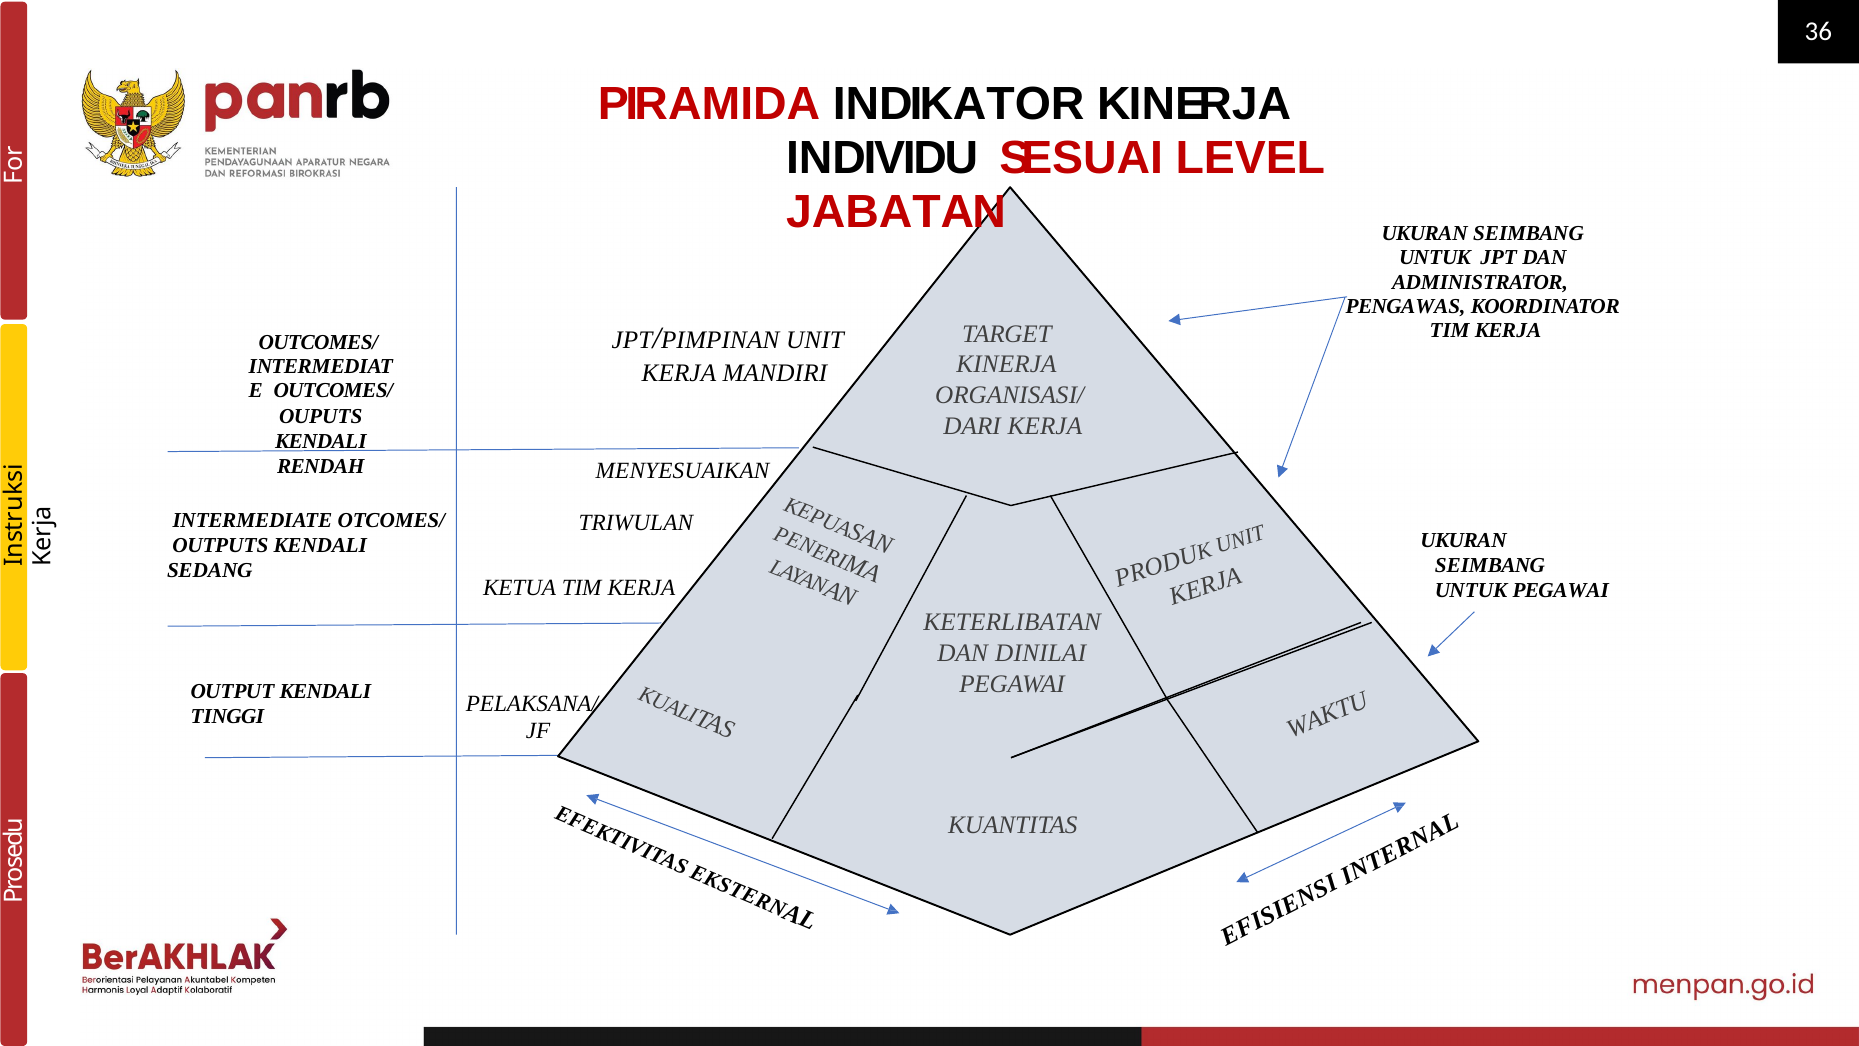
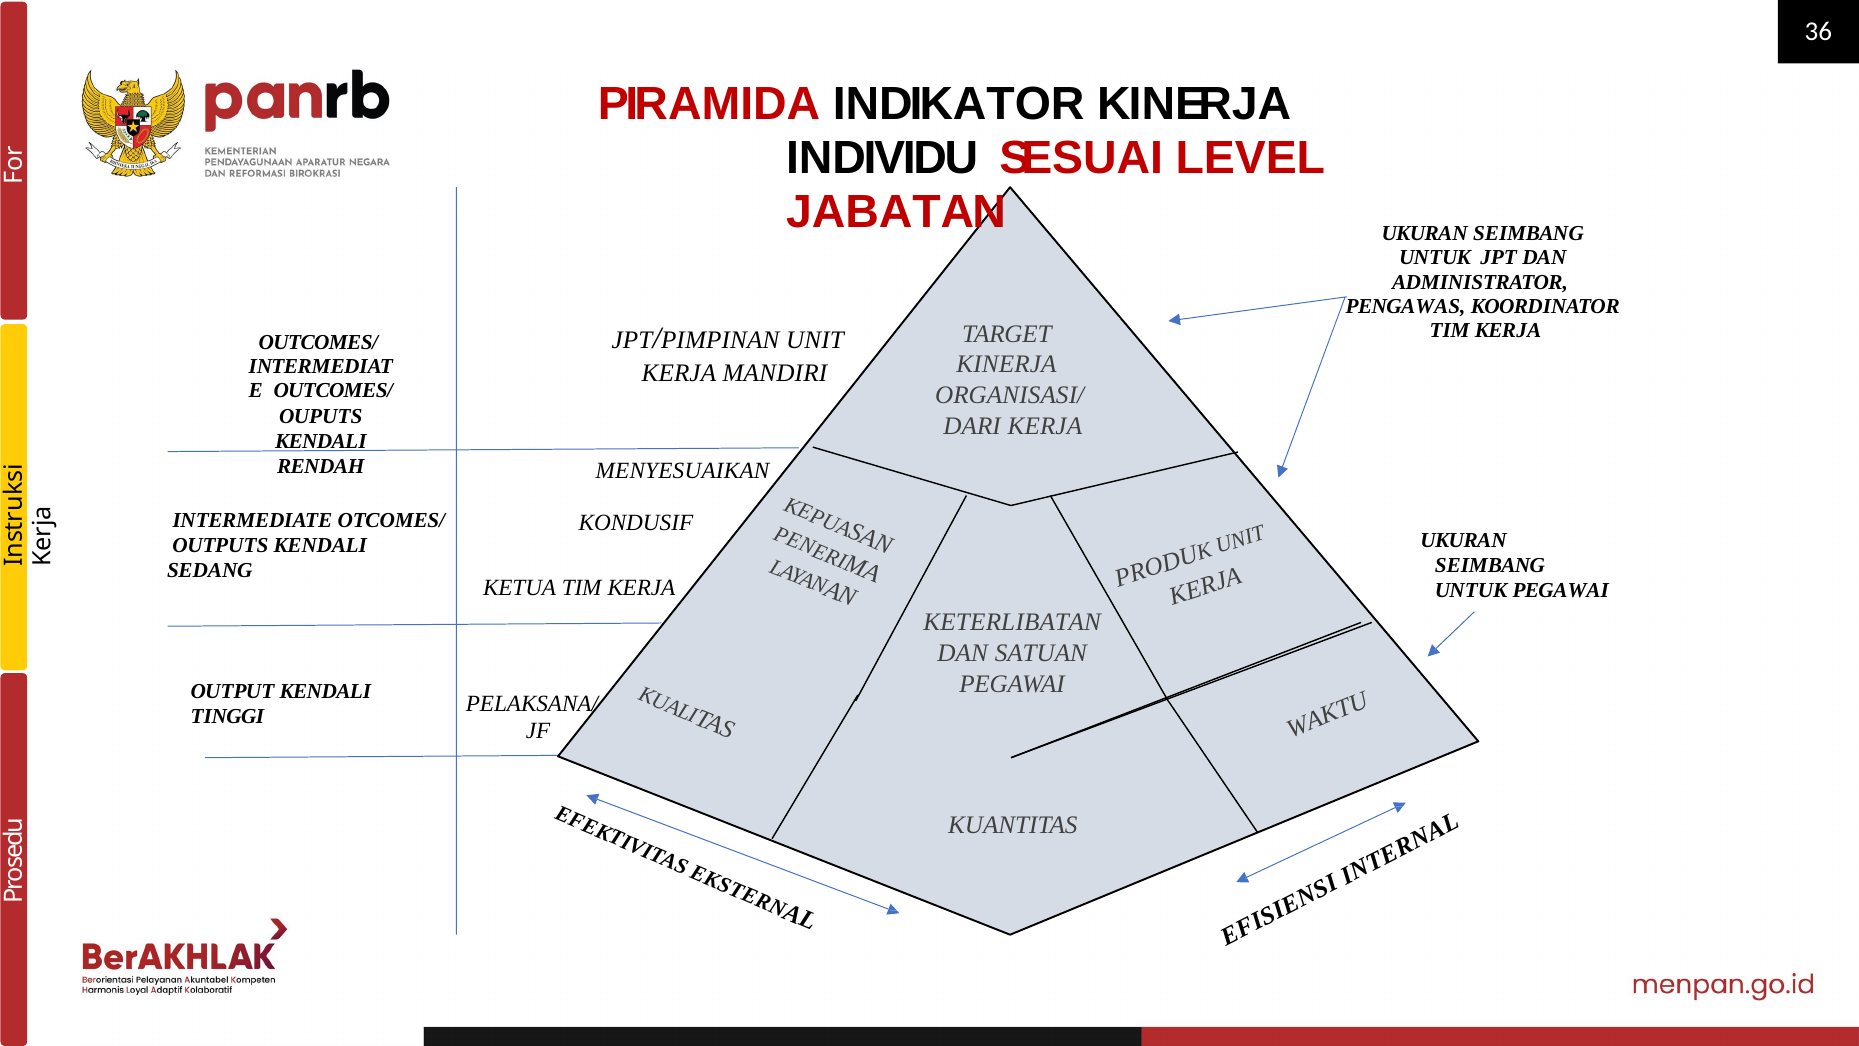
TRIWULAN: TRIWULAN -> KONDUSIF
DINILAI: DINILAI -> SATUAN
